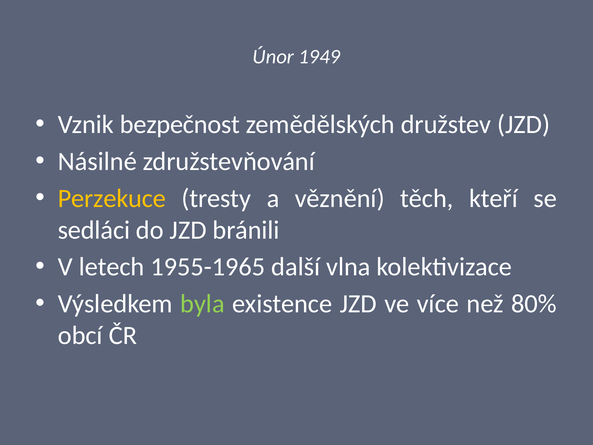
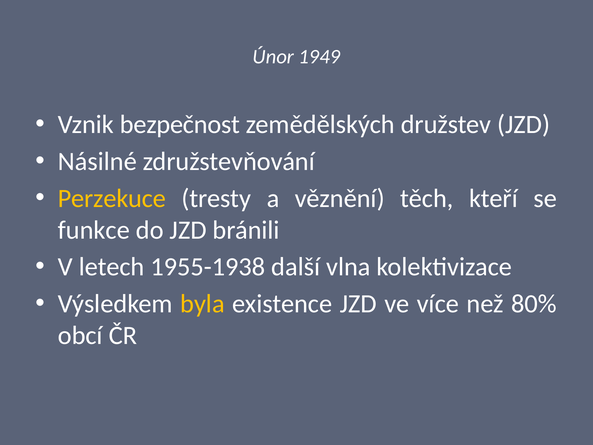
sedláci: sedláci -> funkce
1955-1965: 1955-1965 -> 1955-1938
byla colour: light green -> yellow
